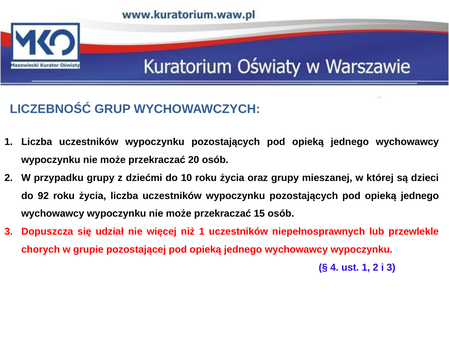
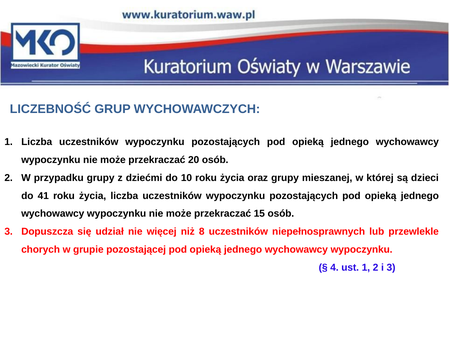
92: 92 -> 41
niż 1: 1 -> 8
